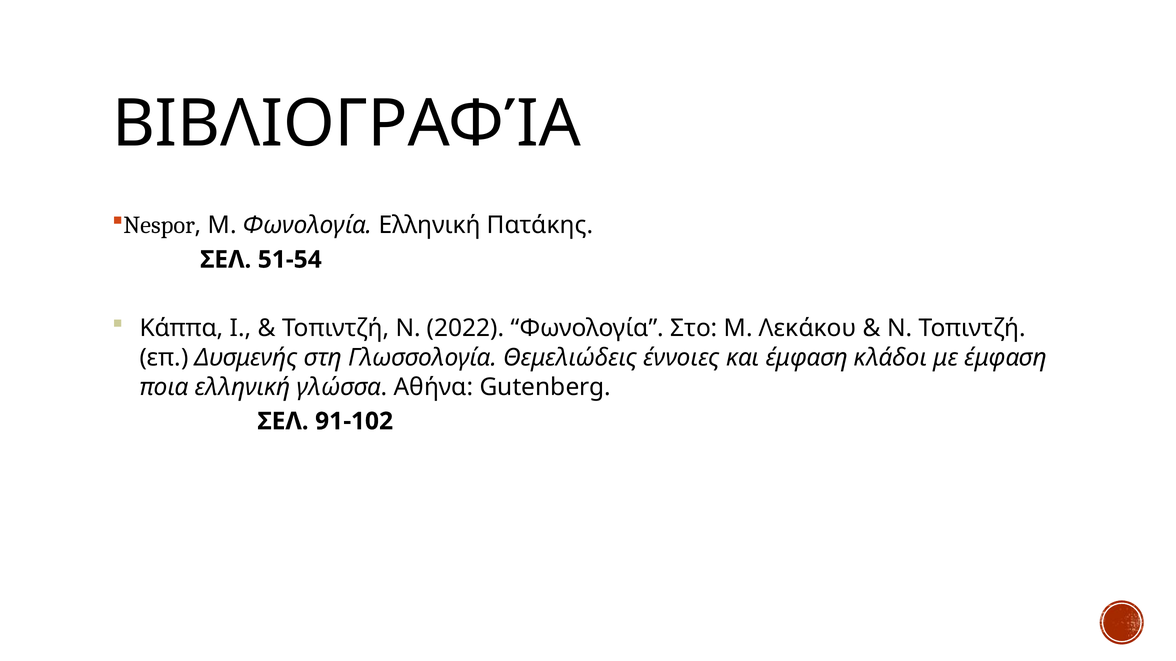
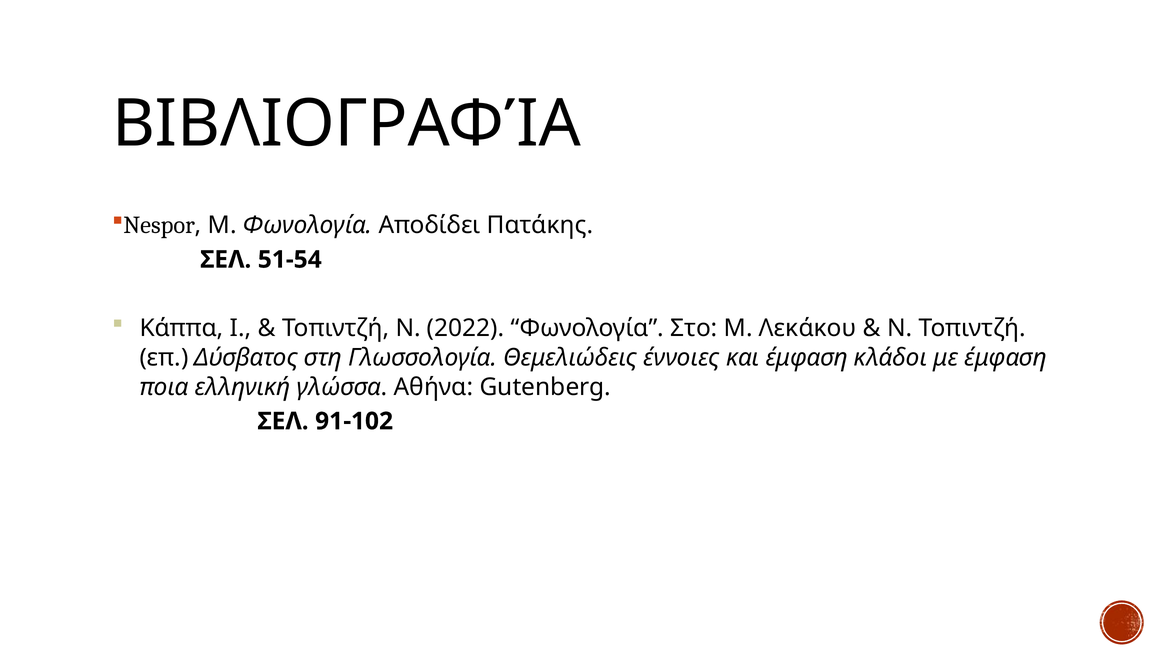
Φωνολογία Ελληνική: Ελληνική -> Αποδίδει
Δυσμενής: Δυσμενής -> Δύσβατος
